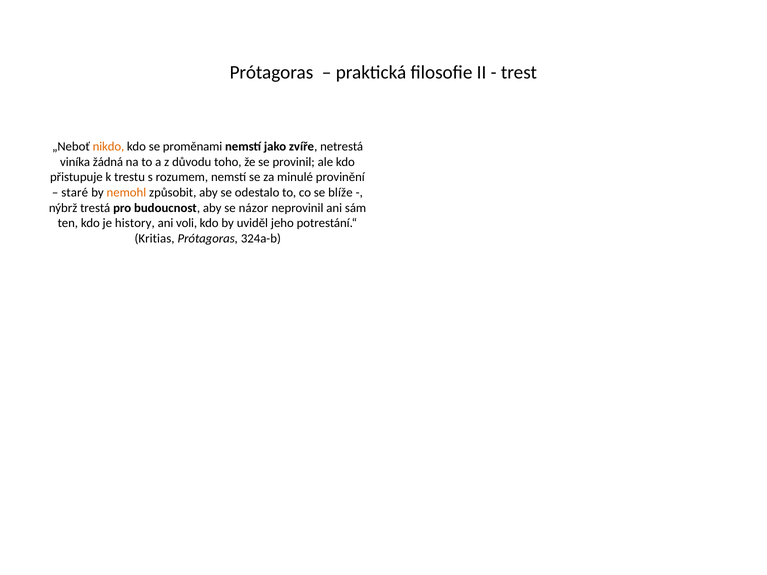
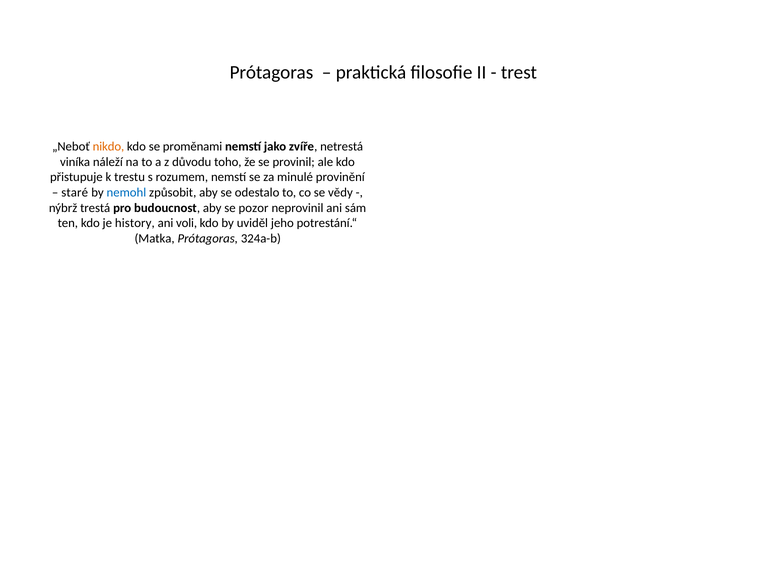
žádná: žádná -> náleží
nemohl colour: orange -> blue
blíže: blíže -> vědy
názor: názor -> pozor
Kritias: Kritias -> Matka
